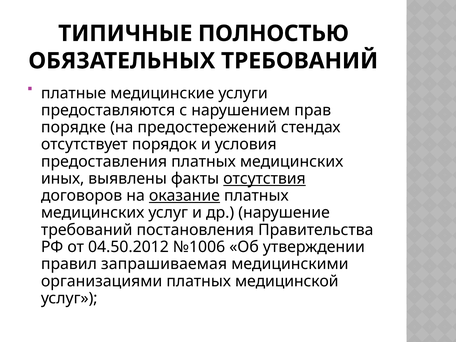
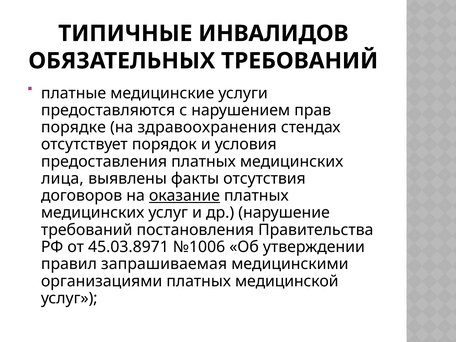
ПОЛНОСТЬЮ: ПОЛНОСТЬЮ -> ИНВАЛИДОВ
предостережений: предостережений -> здравоохранения
иных: иных -> лица
отсутствия underline: present -> none
04.50.2012: 04.50.2012 -> 45.03.8971
